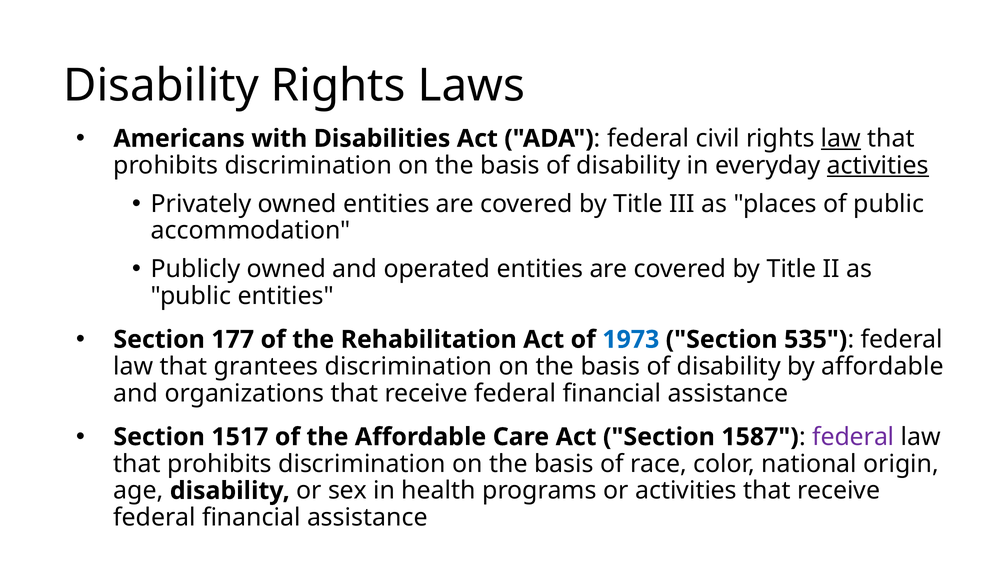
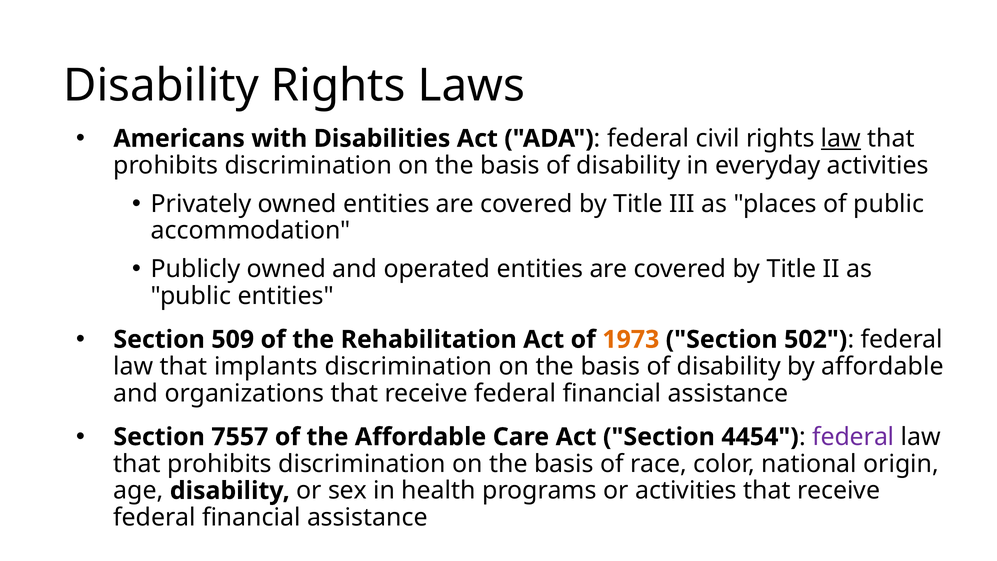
activities at (878, 165) underline: present -> none
177: 177 -> 509
1973 colour: blue -> orange
535: 535 -> 502
grantees: grantees -> implants
1517: 1517 -> 7557
1587: 1587 -> 4454
